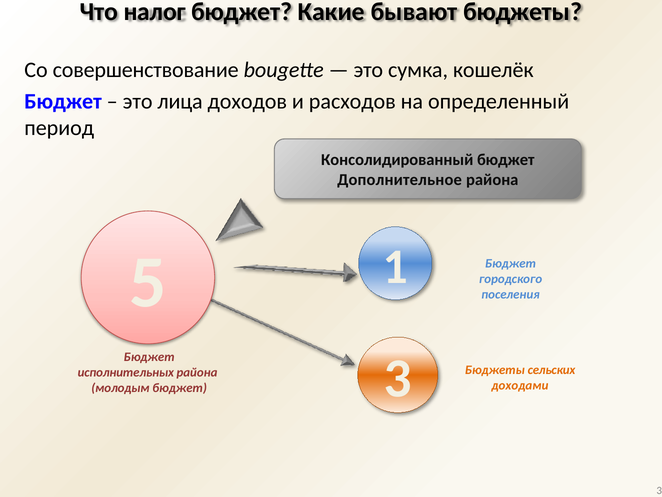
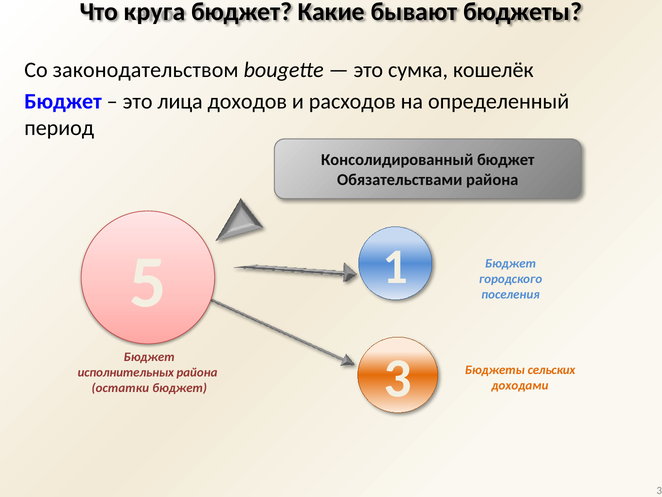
налог: налог -> круга
совершенствование: совершенствование -> законодательством
Дополнительное: Дополнительное -> Обязательствами
молодым: молодым -> остатки
